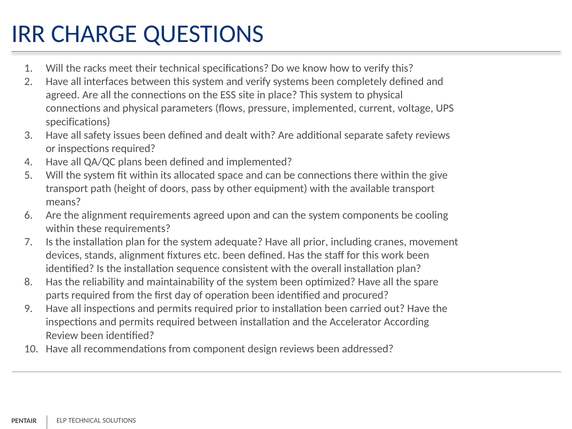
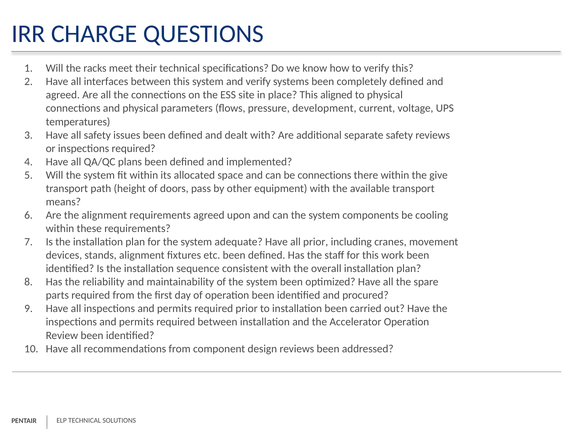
place This system: system -> aligned
pressure implemented: implemented -> development
specifications at (78, 122): specifications -> temperatures
Accelerator According: According -> Operation
